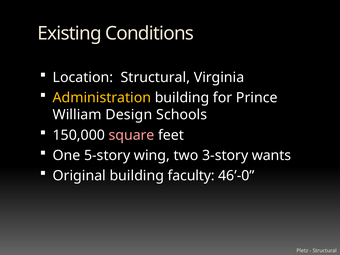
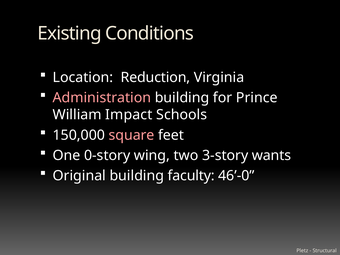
Location Structural: Structural -> Reduction
Administration colour: yellow -> pink
Design: Design -> Impact
5-story: 5-story -> 0-story
